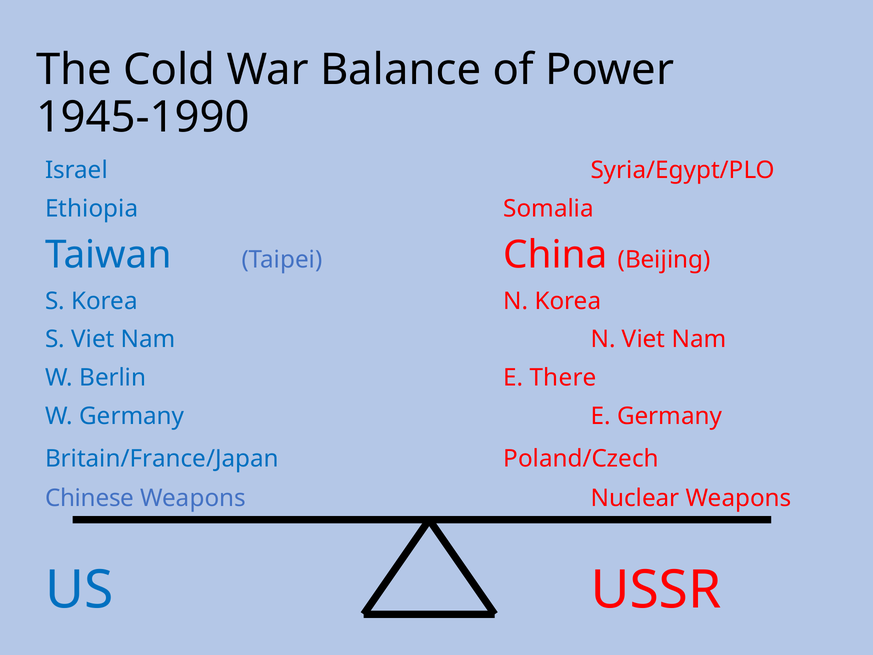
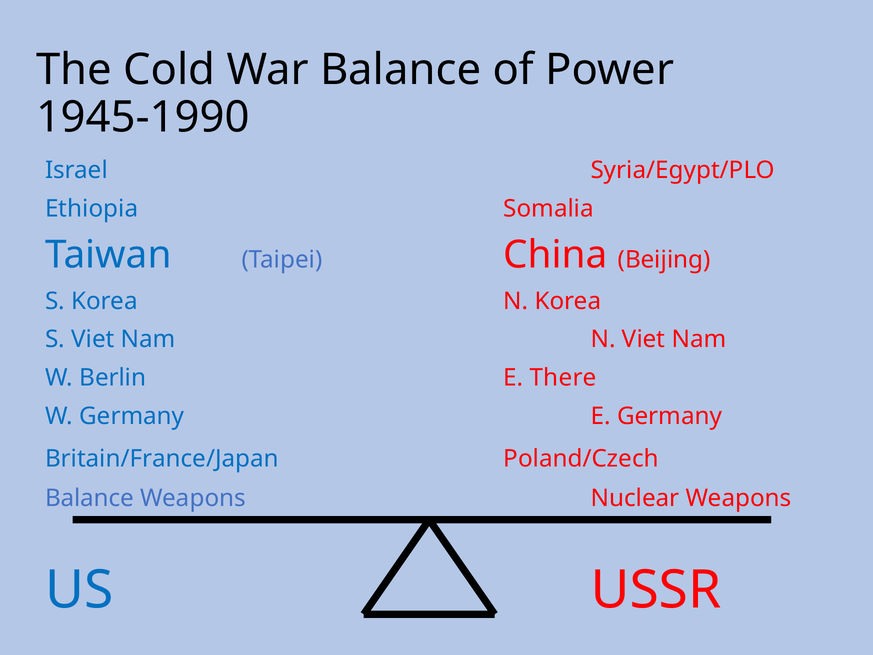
Chinese at (90, 498): Chinese -> Balance
